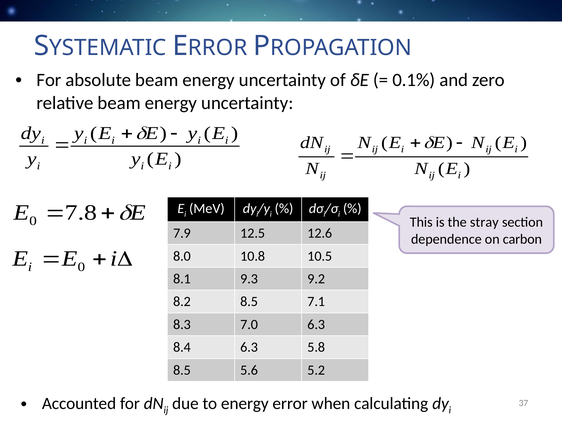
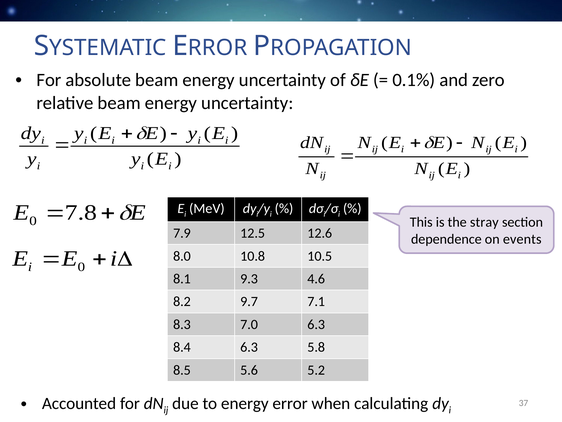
carbon: carbon -> events
9.2: 9.2 -> 4.6
8.2 8.5: 8.5 -> 9.7
